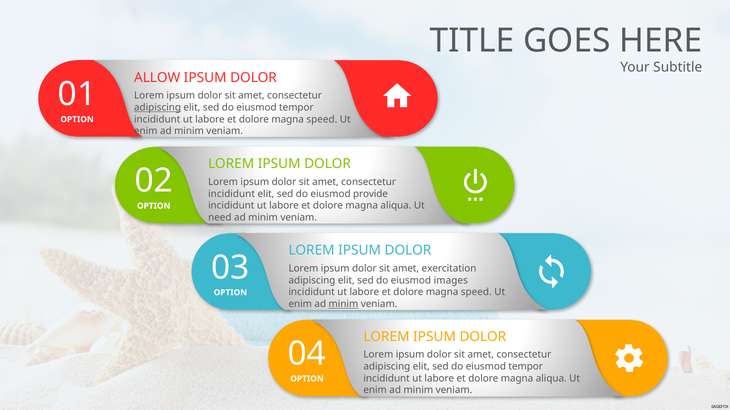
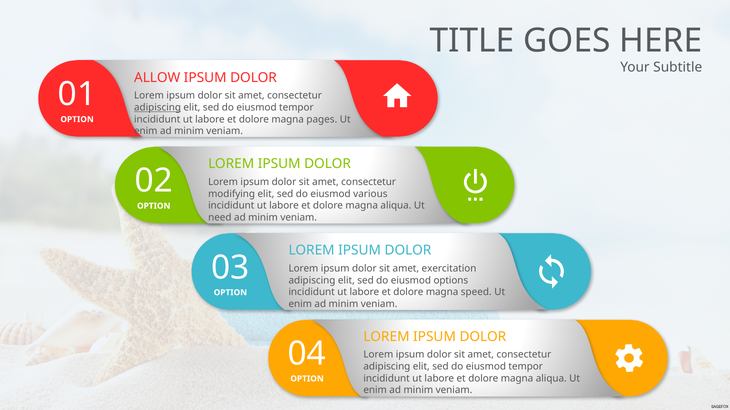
speed at (322, 120): speed -> pages
incididunt at (232, 194): incididunt -> modifying
provide: provide -> various
images: images -> options
minim at (343, 304) underline: present -> none
